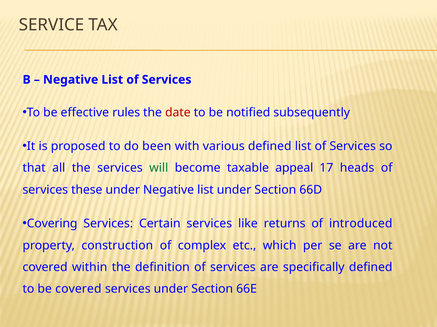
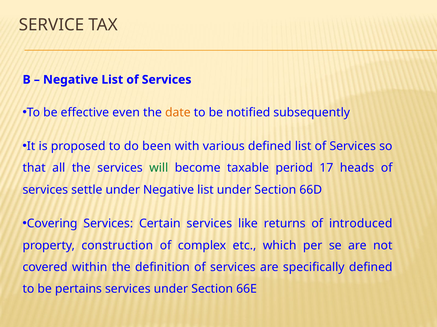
rules: rules -> even
date colour: red -> orange
appeal: appeal -> period
these: these -> settle
be covered: covered -> pertains
